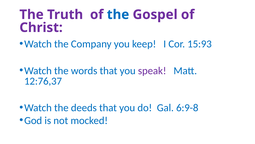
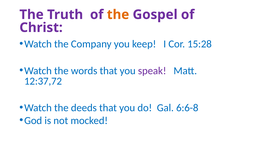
the at (118, 15) colour: blue -> orange
15:93: 15:93 -> 15:28
12:76,37: 12:76,37 -> 12:37,72
6:9-8: 6:9-8 -> 6:6-8
